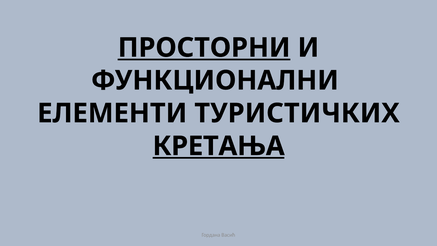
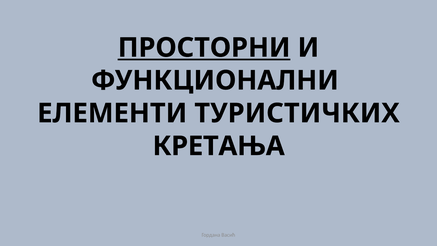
КРЕТАЊА underline: present -> none
